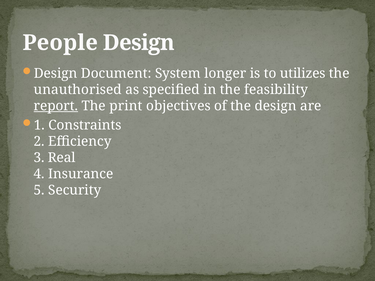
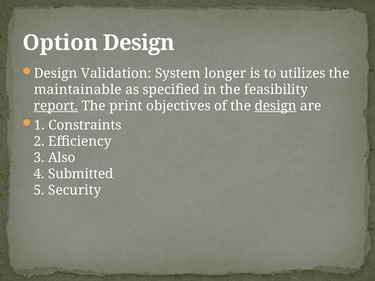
People: People -> Option
Document: Document -> Validation
unauthorised: unauthorised -> maintainable
design at (276, 106) underline: none -> present
Real: Real -> Also
Insurance: Insurance -> Submitted
